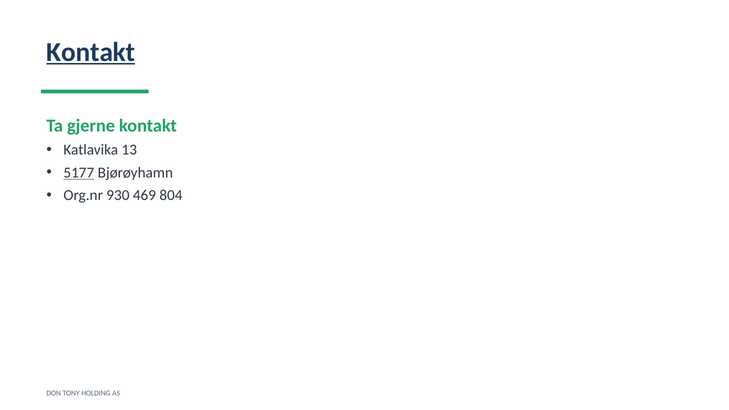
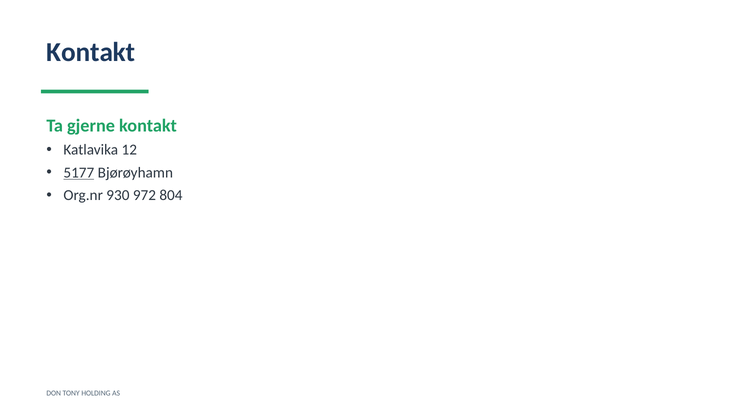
Kontakt at (91, 52) underline: present -> none
13: 13 -> 12
469: 469 -> 972
